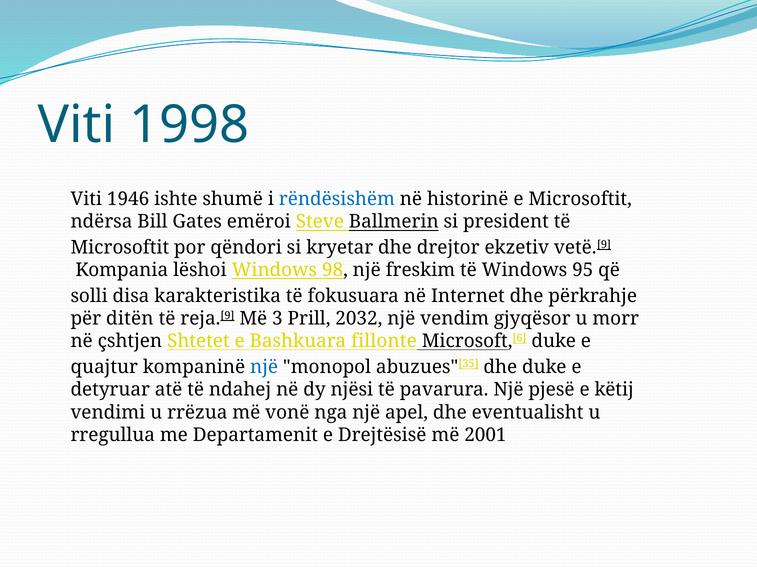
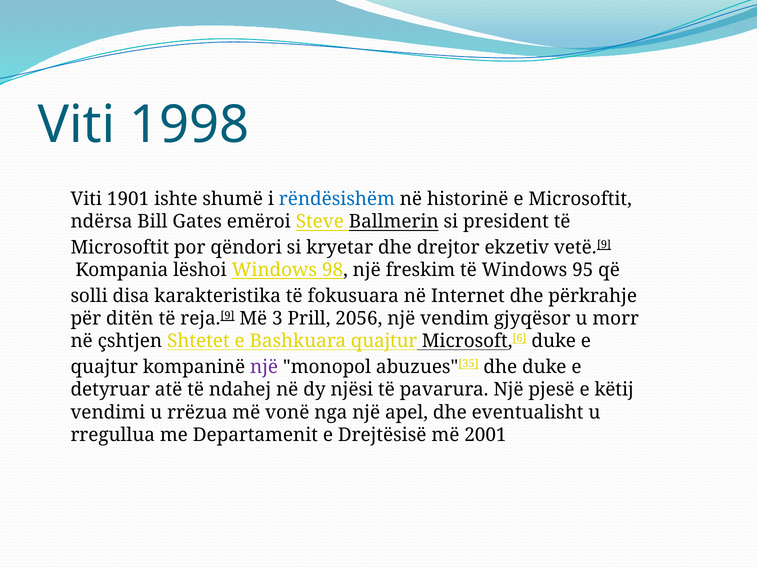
1946: 1946 -> 1901
2032: 2032 -> 2056
Bashkuara fillonte: fillonte -> quajtur
një at (264, 367) colour: blue -> purple
